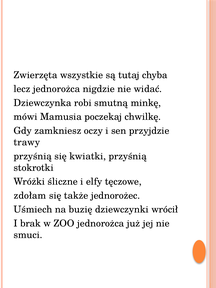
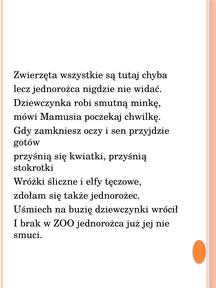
trawy: trawy -> gotów
